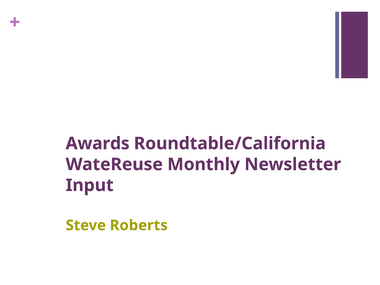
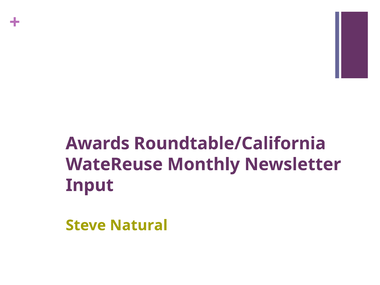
Roberts: Roberts -> Natural
